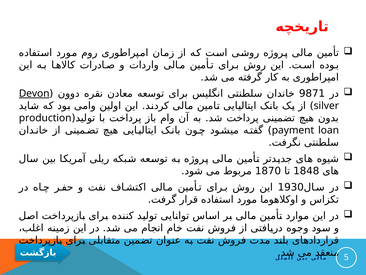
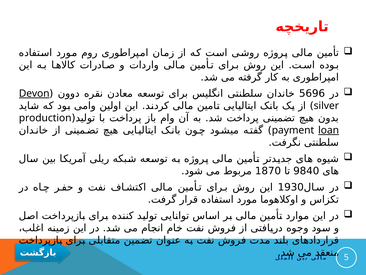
9871: 9871 -> 5696
loan underline: none -> present
1848: 1848 -> 9840
